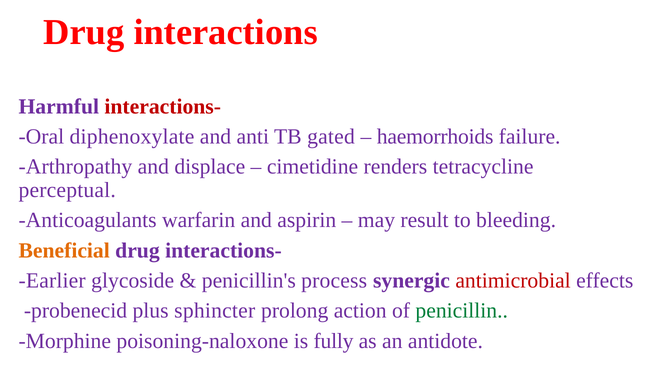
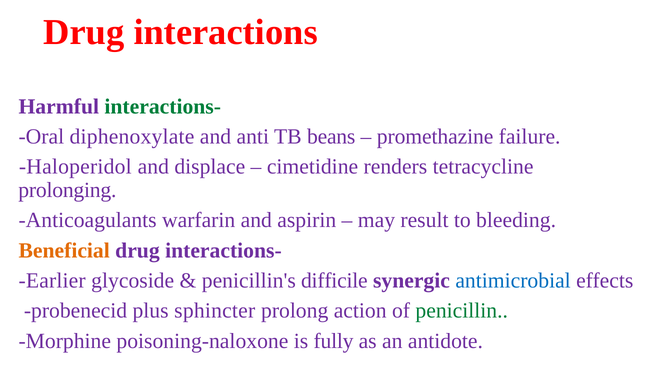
interactions- at (163, 107) colour: red -> green
gated: gated -> beans
haemorrhoids: haemorrhoids -> promethazine
Arthropathy: Arthropathy -> Haloperidol
perceptual: perceptual -> prolonging
process: process -> difficile
antimicrobial colour: red -> blue
